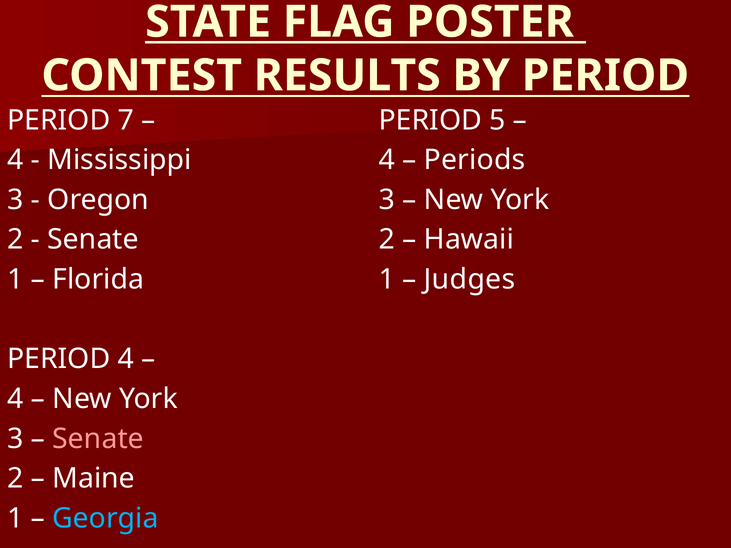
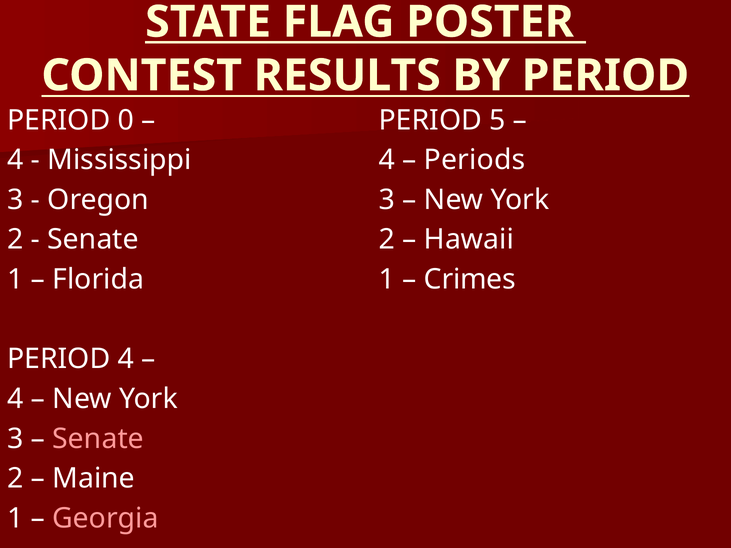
7: 7 -> 0
Judges: Judges -> Crimes
Georgia colour: light blue -> pink
